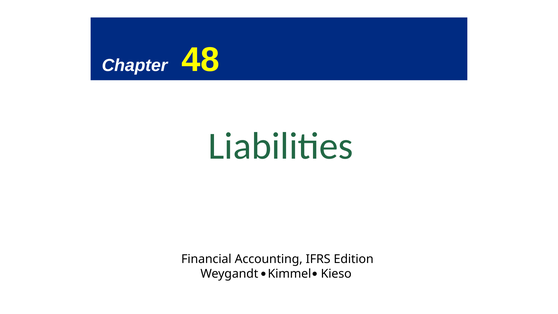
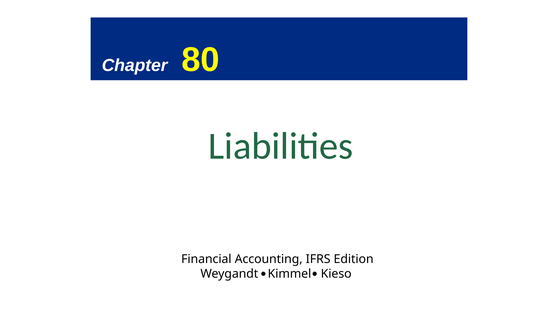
48: 48 -> 80
